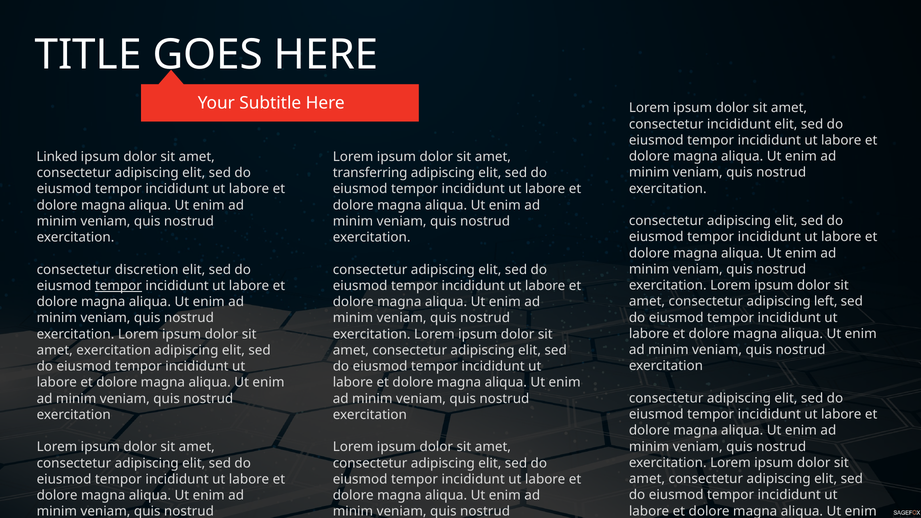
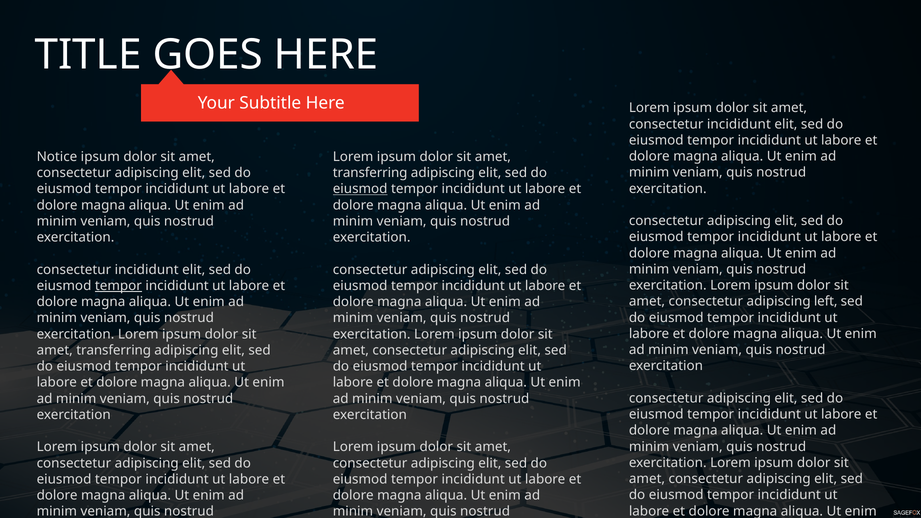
Linked: Linked -> Notice
eiusmod at (360, 189) underline: none -> present
discretion at (147, 270): discretion -> incididunt
exercitation at (114, 350): exercitation -> transferring
